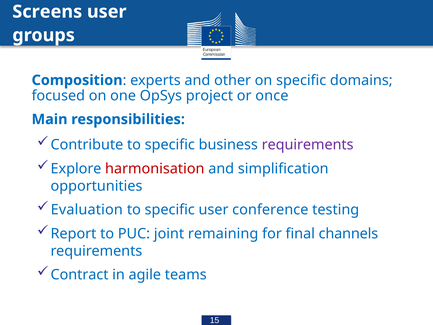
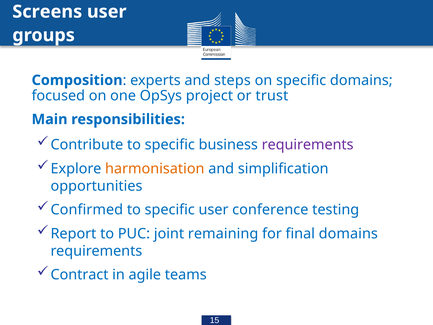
other: other -> steps
once: once -> trust
harmonisation colour: red -> orange
Evaluation: Evaluation -> Confirmed
final channels: channels -> domains
